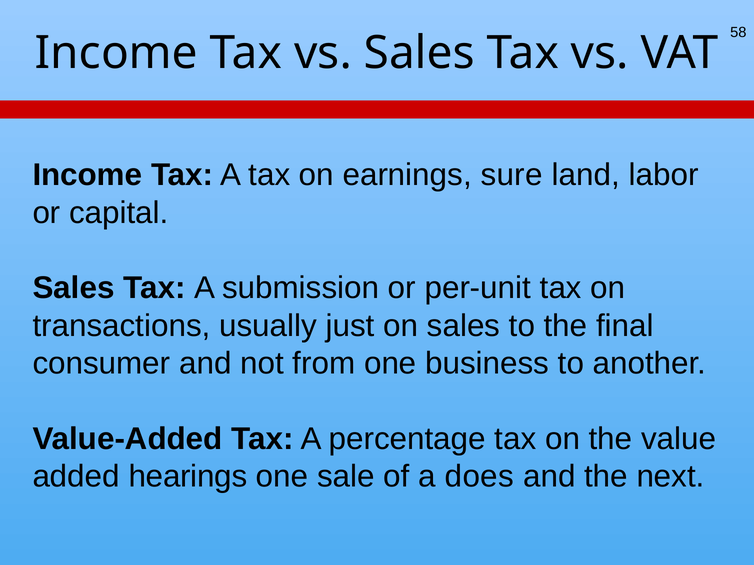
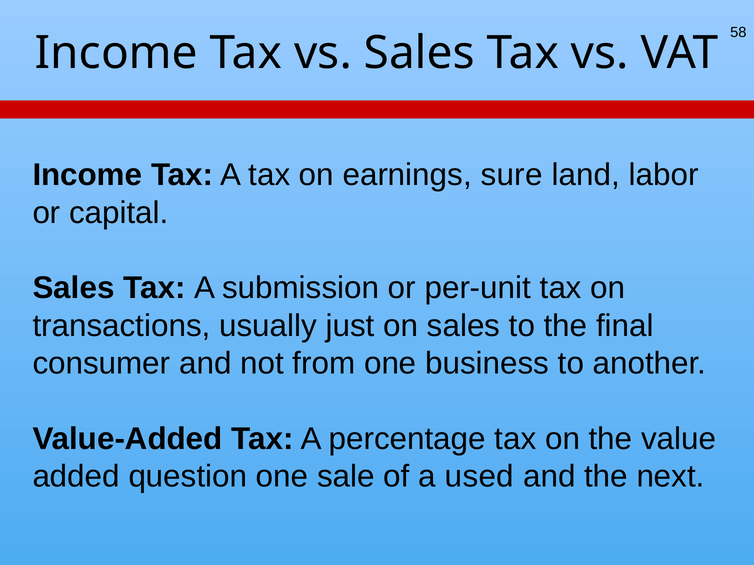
hearings: hearings -> question
does: does -> used
